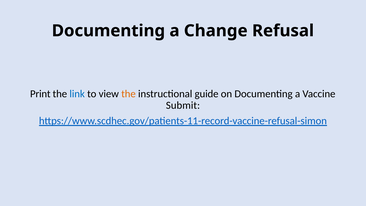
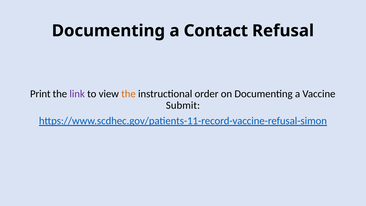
Change: Change -> Contact
link colour: blue -> purple
guide: guide -> order
